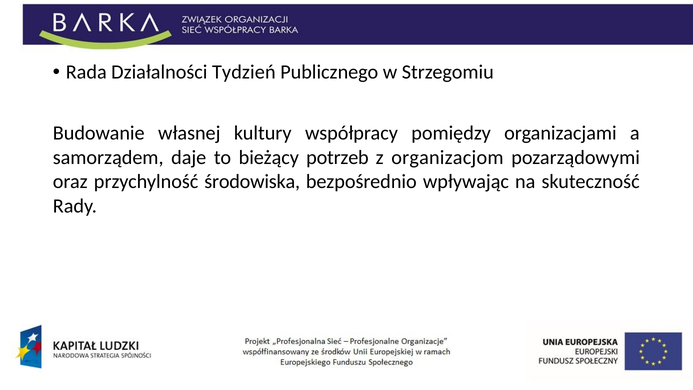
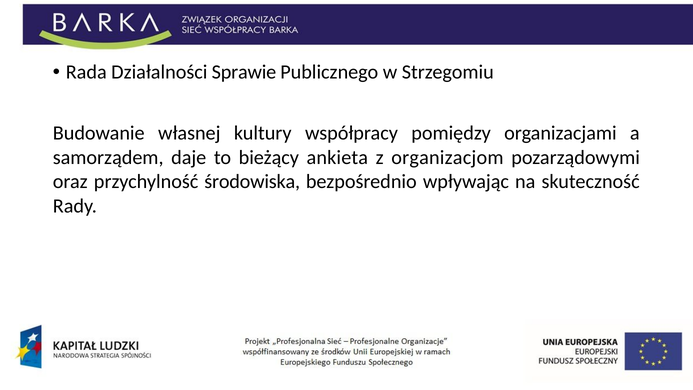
Tydzień: Tydzień -> Sprawie
potrzeb: potrzeb -> ankieta
